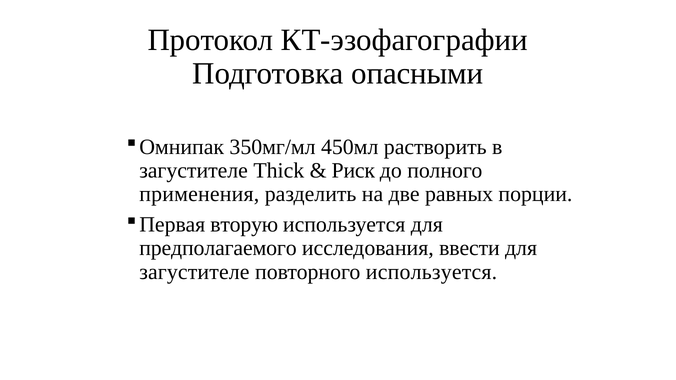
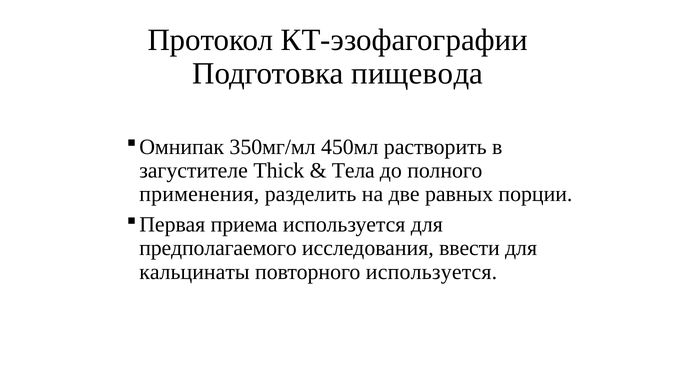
опасными: опасными -> пищевода
Риск: Риск -> Тела
вторую: вторую -> приема
загустителе at (194, 272): загустителе -> кальцинаты
